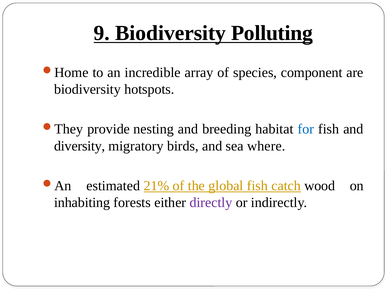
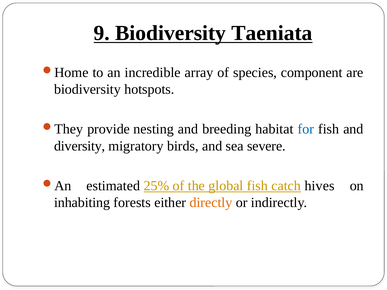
Polluting: Polluting -> Taeniata
where: where -> severe
21%: 21% -> 25%
wood: wood -> hives
directly colour: purple -> orange
